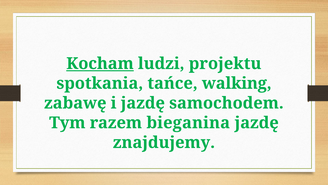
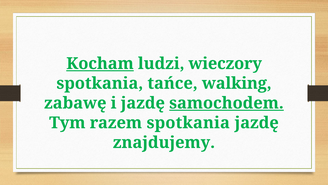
projektu: projektu -> wieczory
samochodem underline: none -> present
razem bieganina: bieganina -> spotkania
